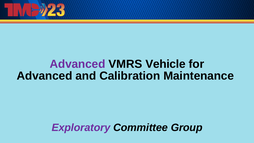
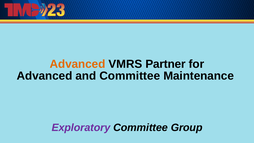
Advanced at (78, 64) colour: purple -> orange
Vehicle: Vehicle -> Partner
and Calibration: Calibration -> Committee
